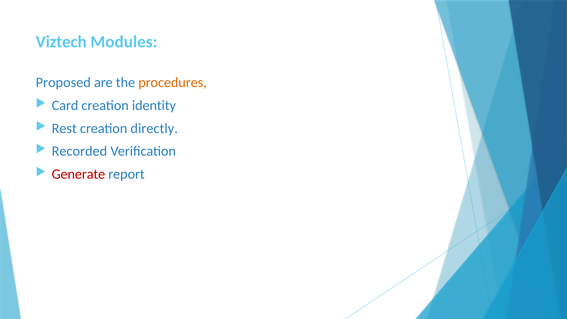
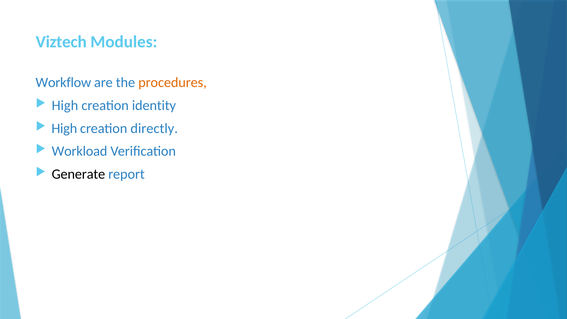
Proposed: Proposed -> Workflow
Card at (65, 105): Card -> High
Rest at (64, 128): Rest -> High
Recorded: Recorded -> Workload
Generate colour: red -> black
